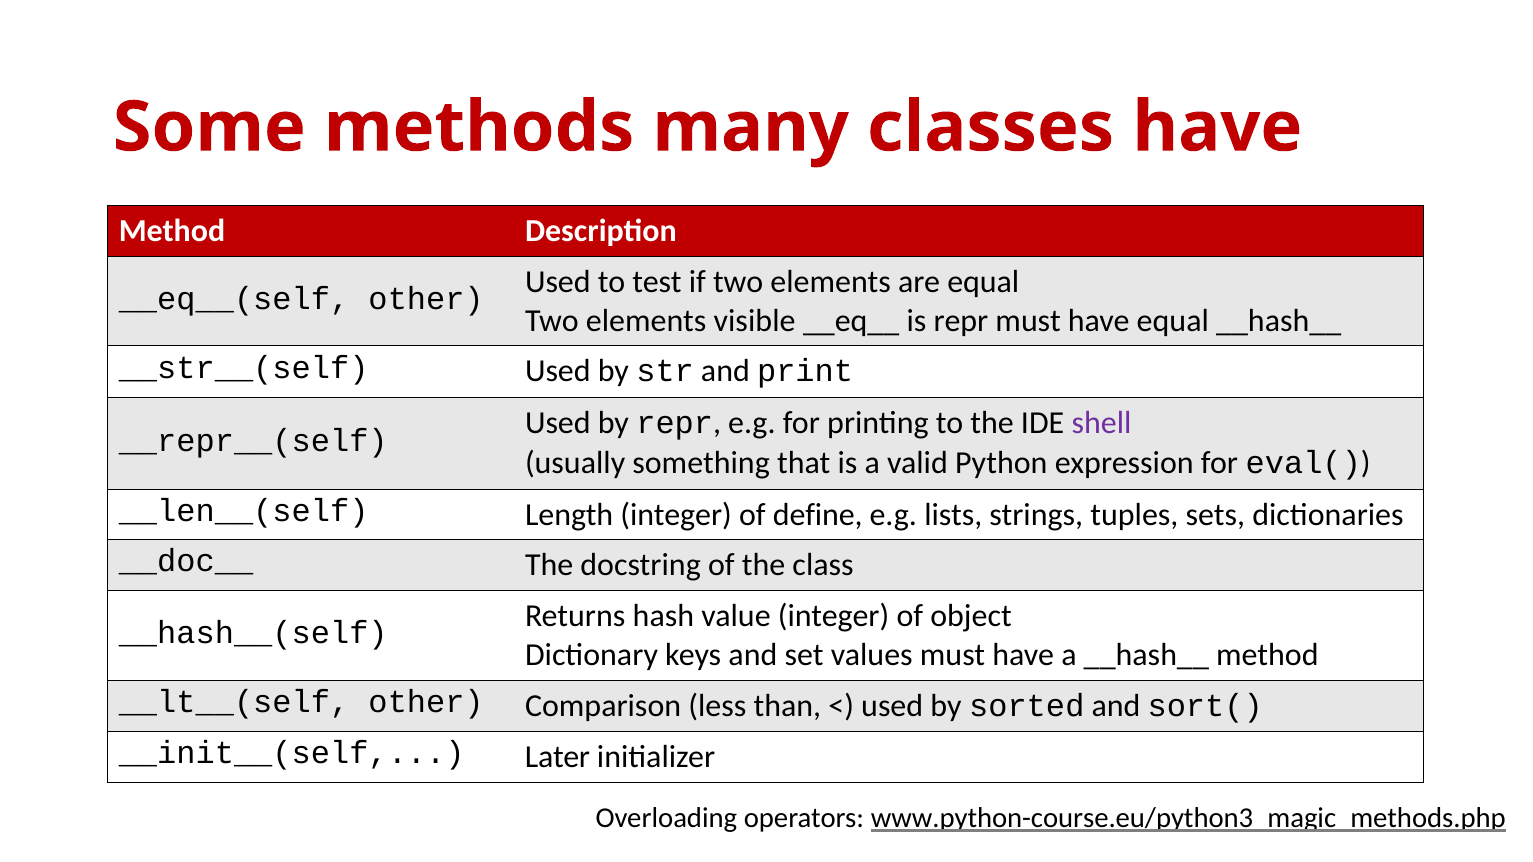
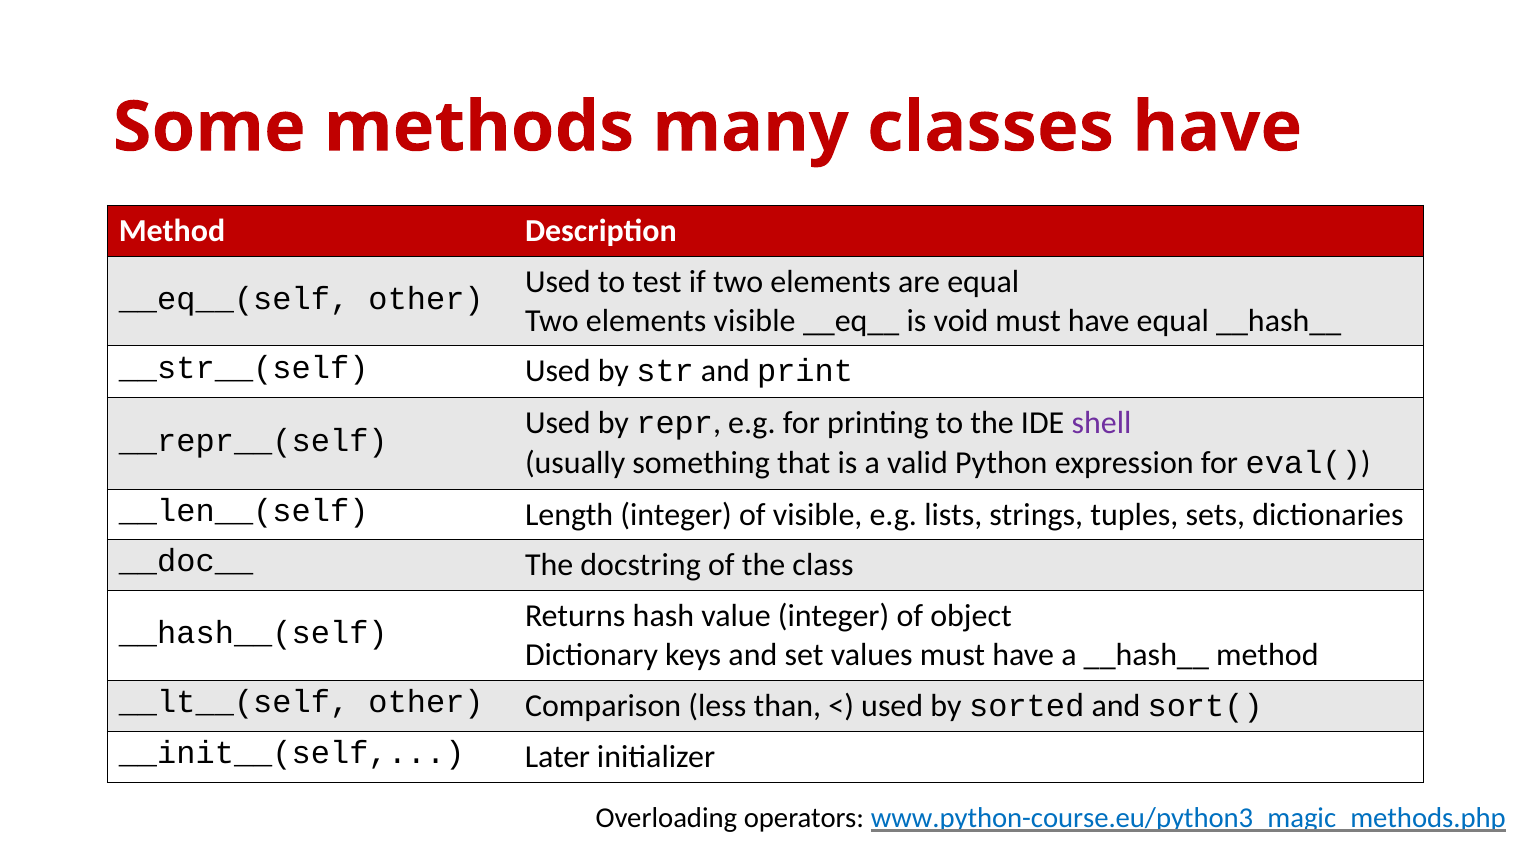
is repr: repr -> void
of define: define -> visible
www.python-course.eu/python3_magic_methods.php colour: black -> blue
